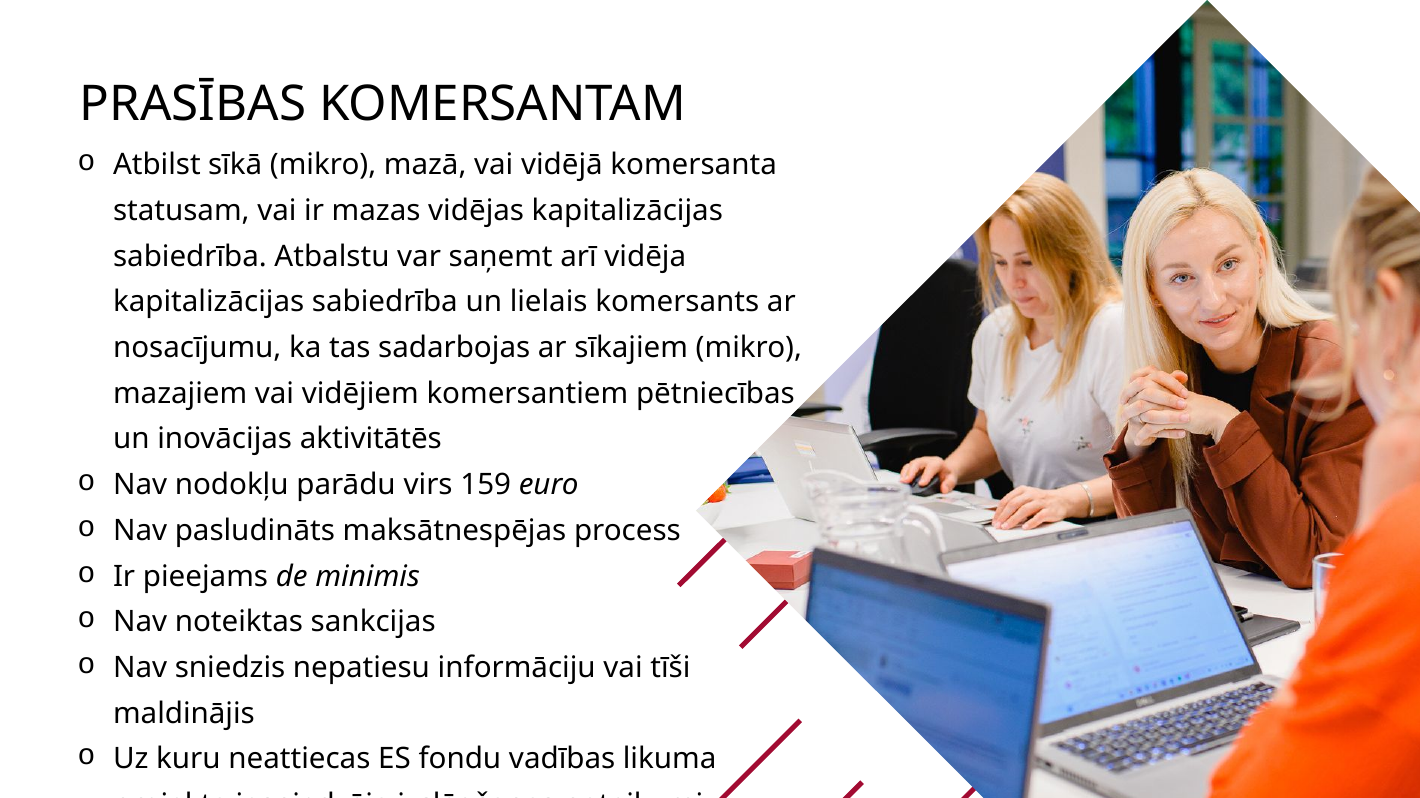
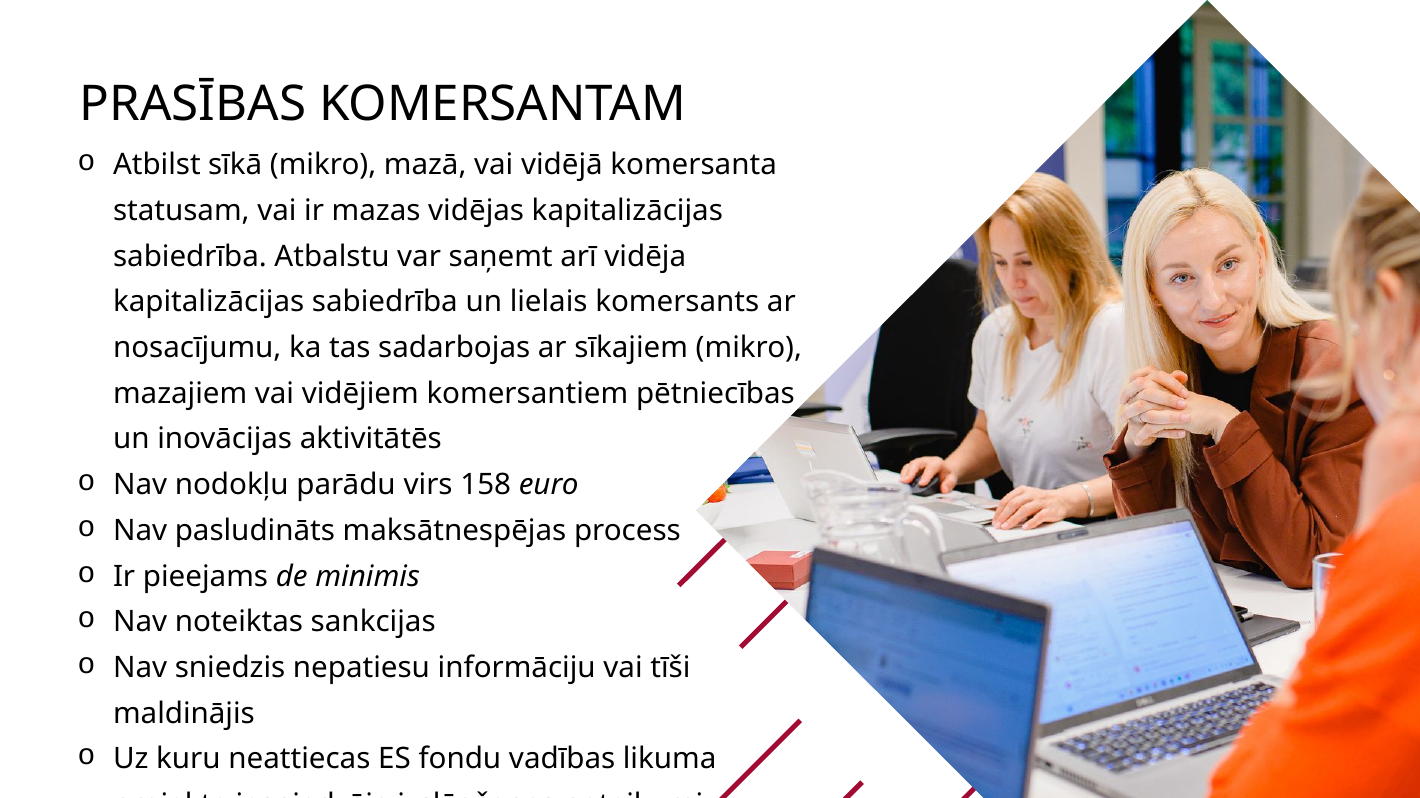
159: 159 -> 158
